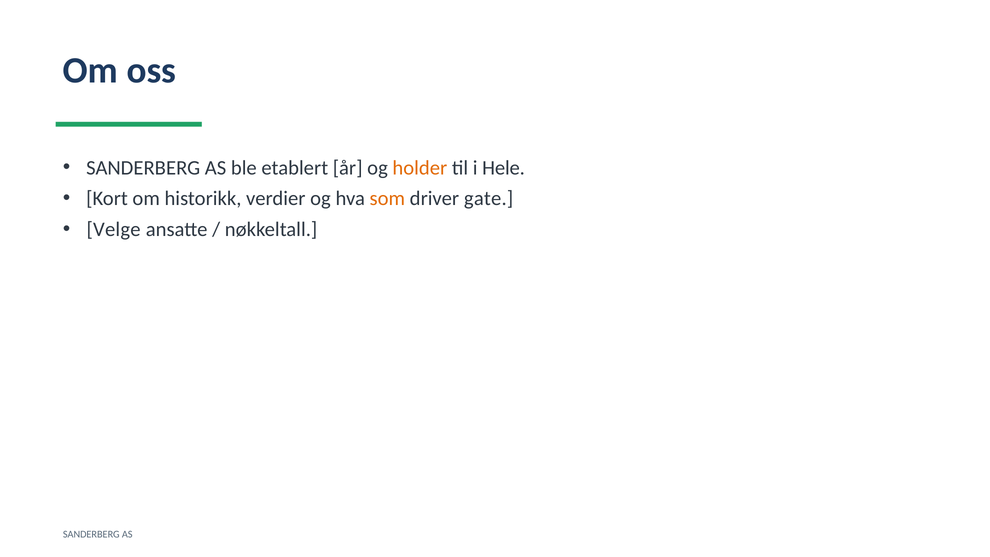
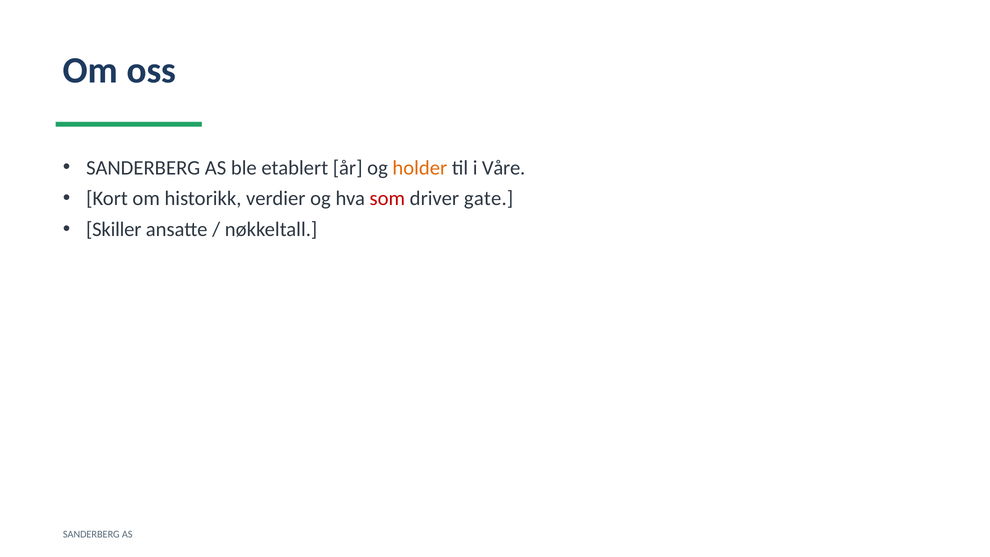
Hele: Hele -> Våre
som colour: orange -> red
Velge: Velge -> Skiller
